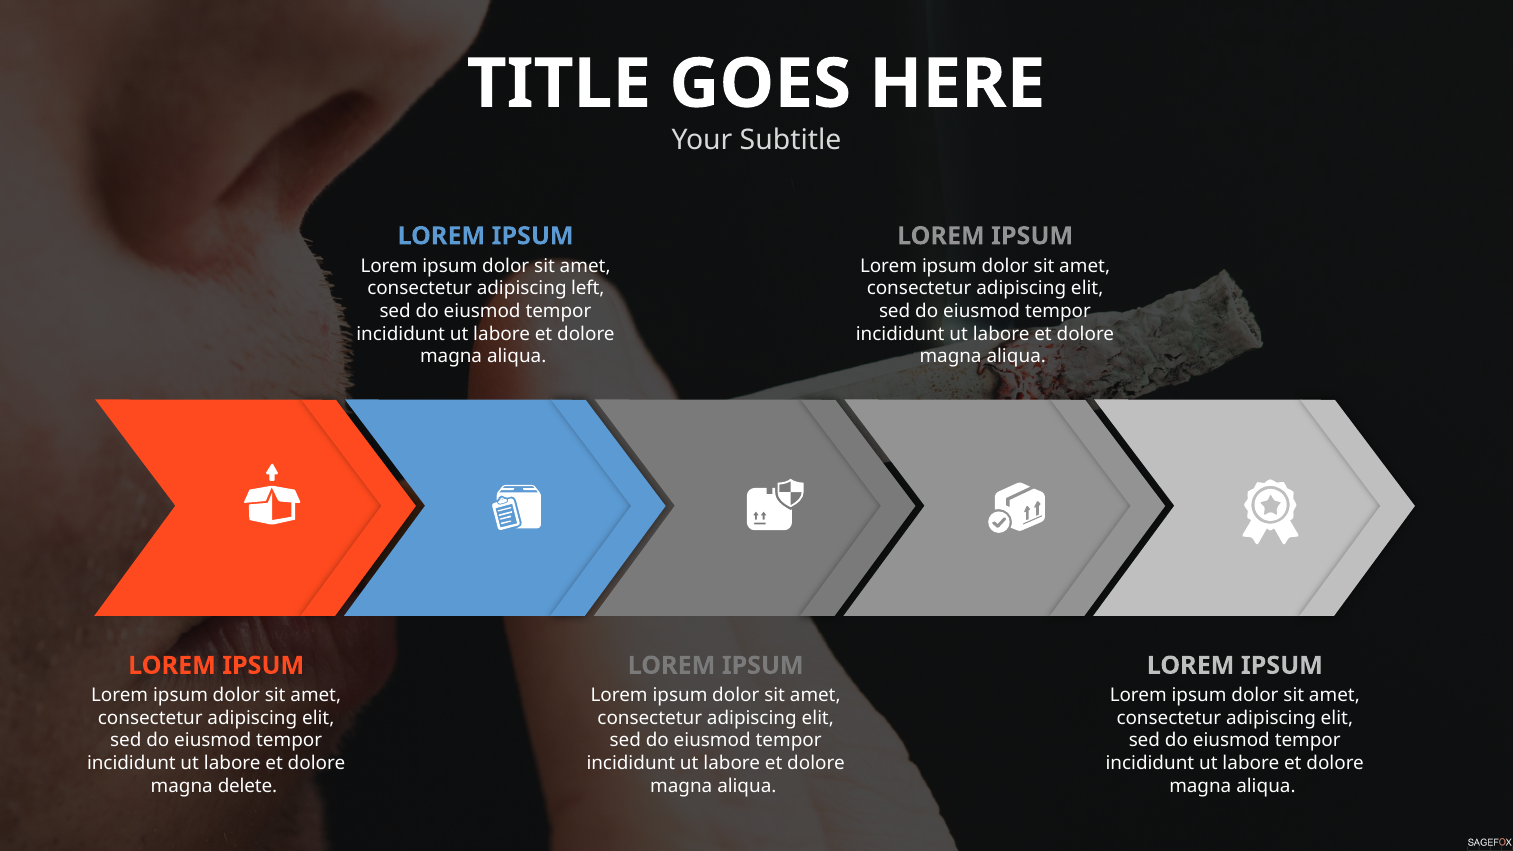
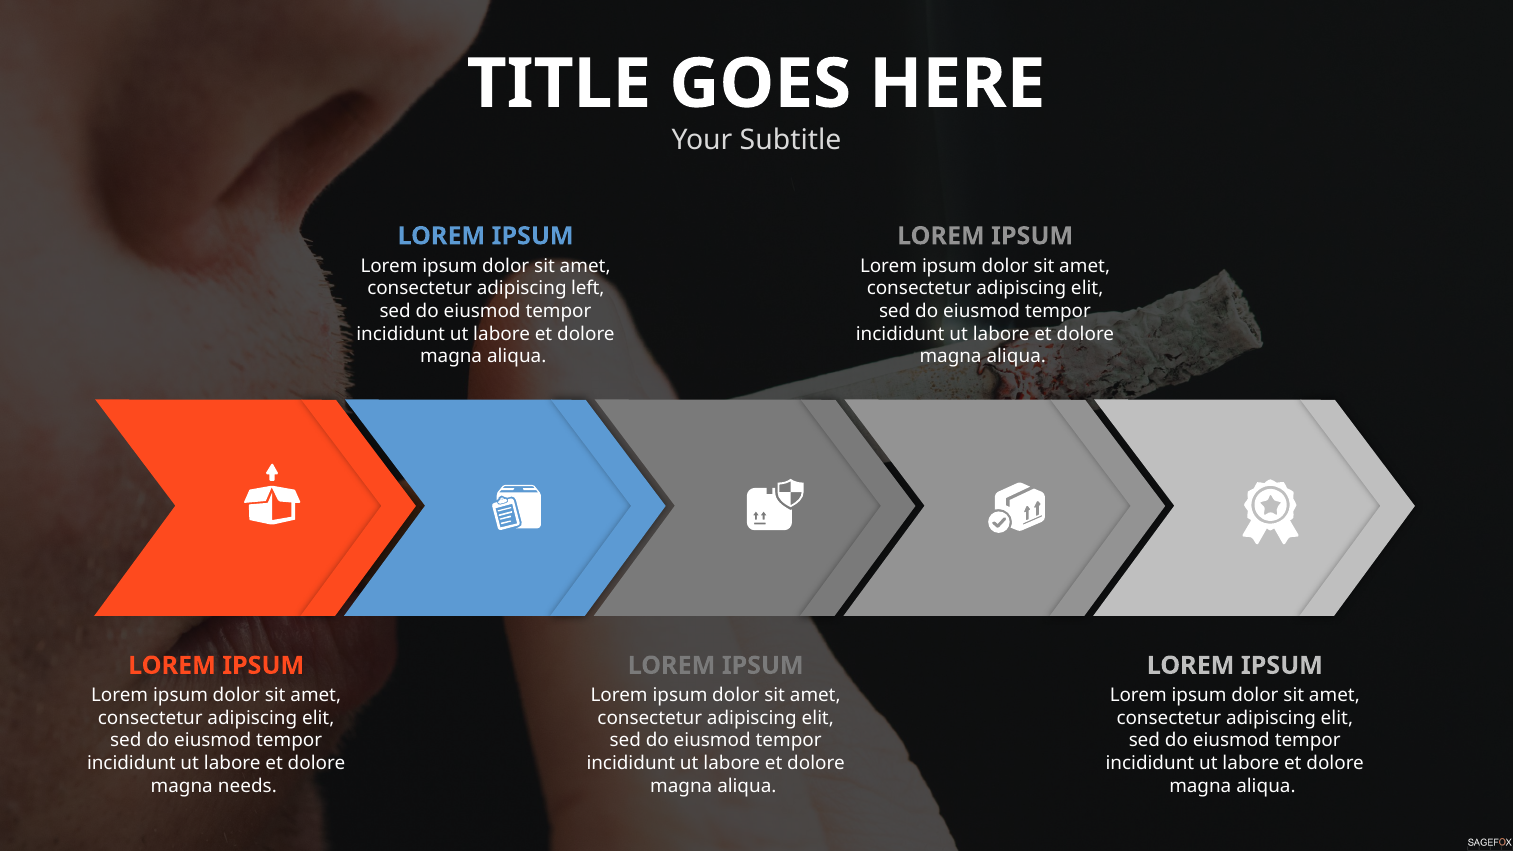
delete: delete -> needs
